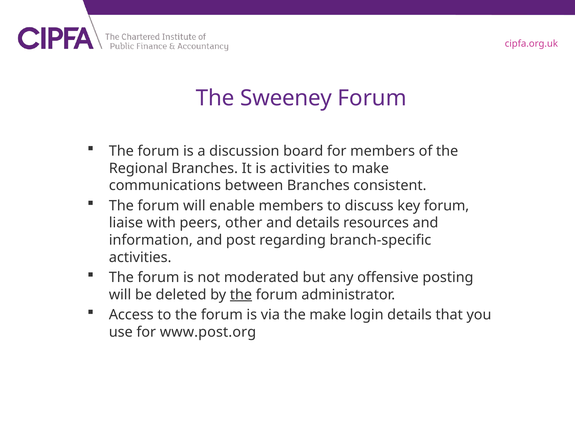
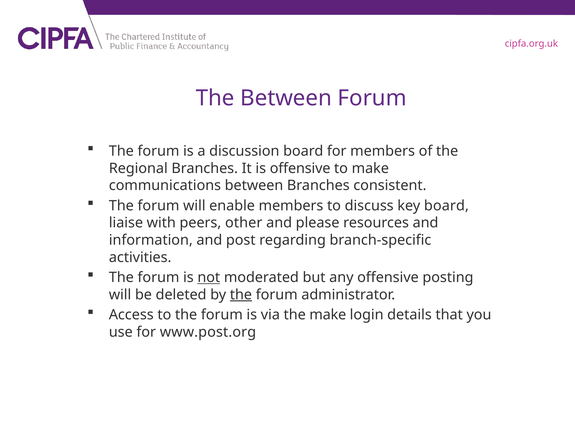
The Sweeney: Sweeney -> Between
is activities: activities -> offensive
key forum: forum -> board
and details: details -> please
not underline: none -> present
